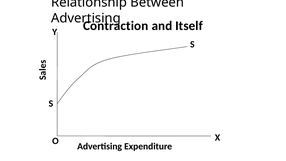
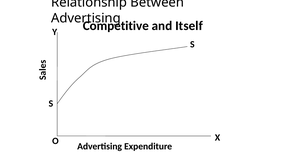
Contraction: Contraction -> Competitive
